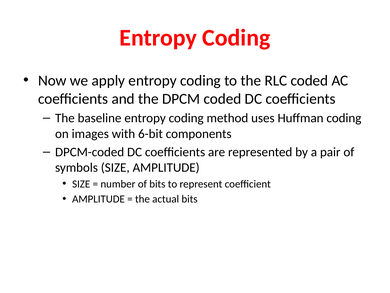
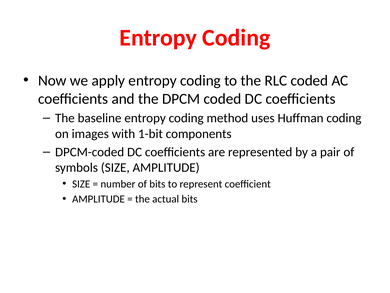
6-bit: 6-bit -> 1-bit
